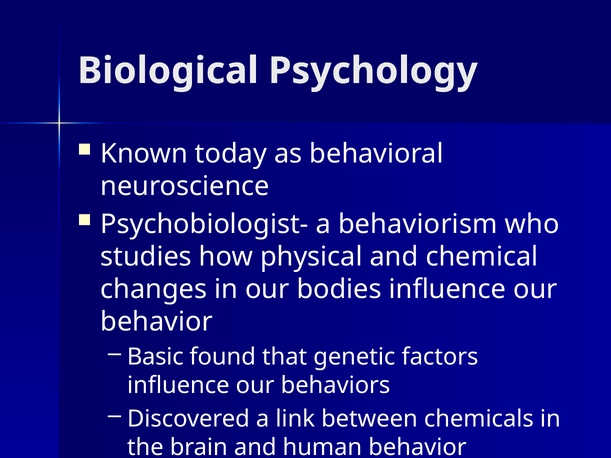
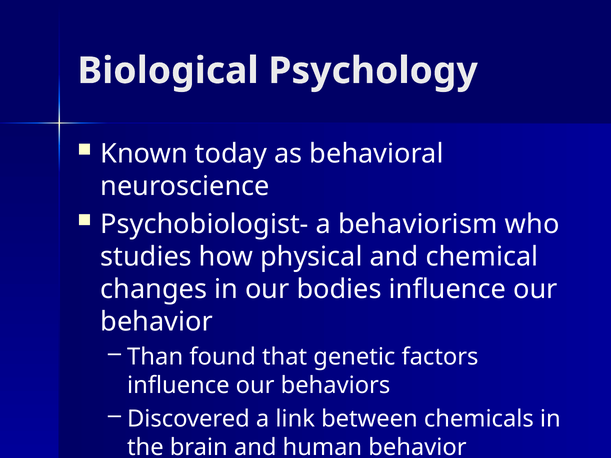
Basic: Basic -> Than
